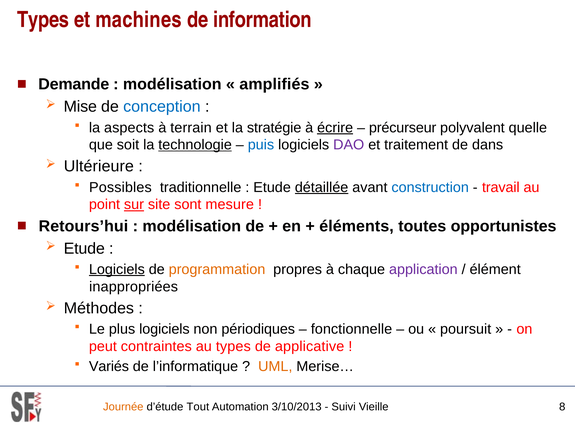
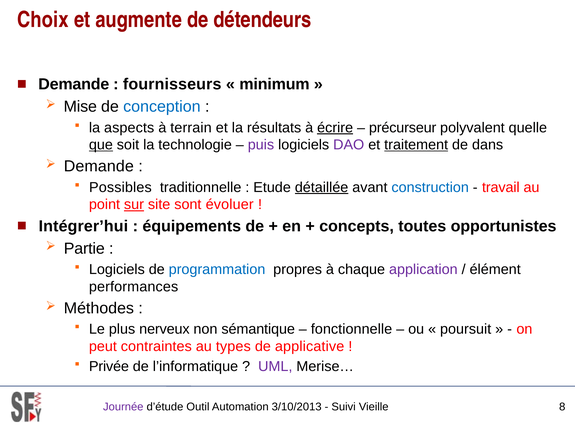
Types at (43, 20): Types -> Choix
machines: machines -> augmente
information: information -> détendeurs
modélisation at (172, 84): modélisation -> fournisseurs
amplifiés: amplifiés -> minimum
stratégie: stratégie -> résultats
que underline: none -> present
technologie underline: present -> none
puis colour: blue -> purple
traitement underline: none -> present
Ultérieure at (99, 166): Ultérieure -> Demande
mesure: mesure -> évoluer
Retours’hui: Retours’hui -> Intégrer’hui
modélisation at (192, 226): modélisation -> équipements
éléments: éléments -> concepts
Etude at (84, 249): Etude -> Partie
Logiciels at (117, 270) underline: present -> none
programmation colour: orange -> blue
inappropriées: inappropriées -> performances
plus logiciels: logiciels -> nerveux
périodiques: périodiques -> sémantique
Variés: Variés -> Privée
UML colour: orange -> purple
Journée colour: orange -> purple
Tout: Tout -> Outil
